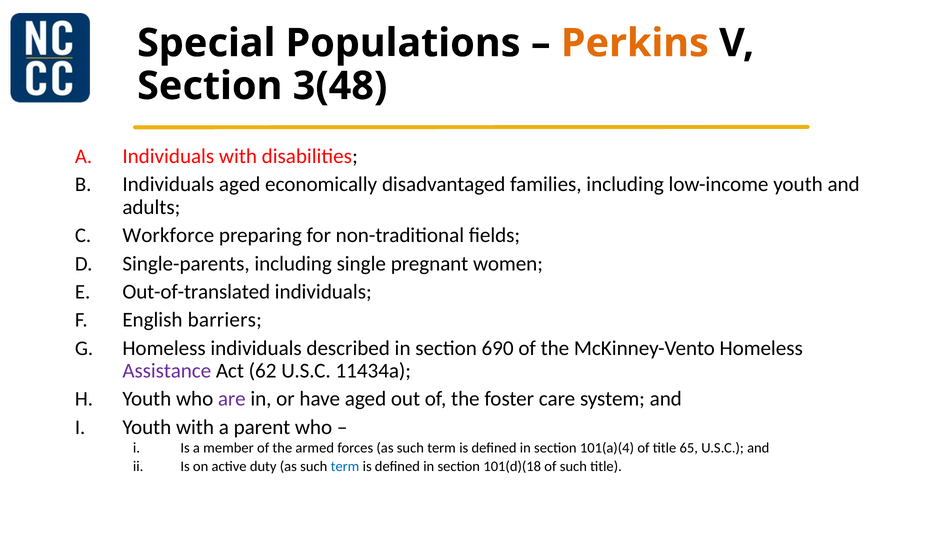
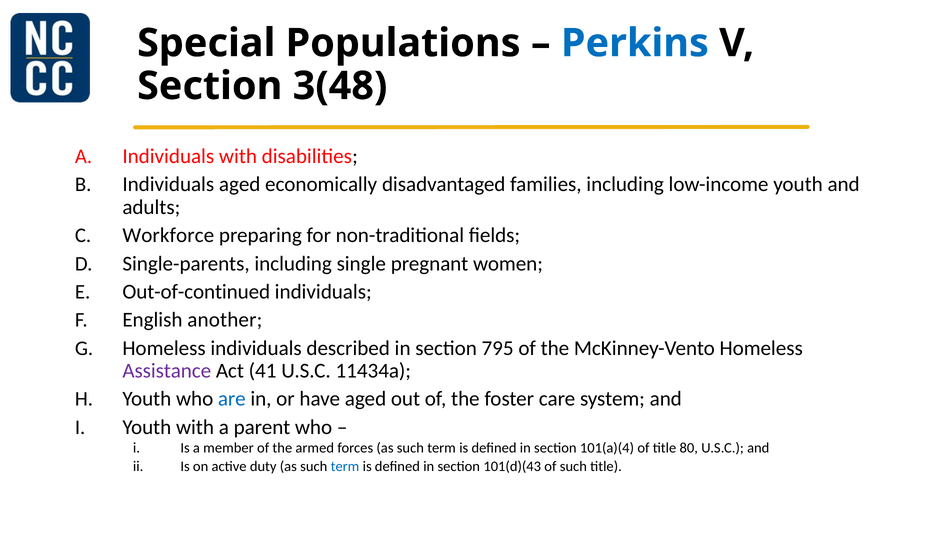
Perkins colour: orange -> blue
Out-of-translated: Out-of-translated -> Out-of-continued
barriers: barriers -> another
690: 690 -> 795
62: 62 -> 41
are colour: purple -> blue
65: 65 -> 80
101(d)(18: 101(d)(18 -> 101(d)(43
